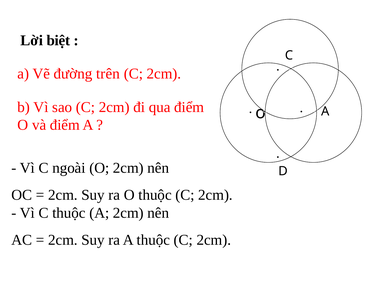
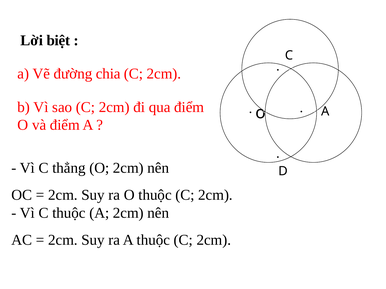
trên: trên -> chia
ngoài: ngoài -> thẳng
